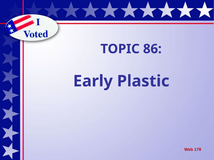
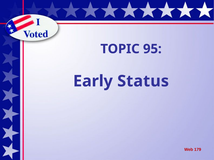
86: 86 -> 95
Plastic: Plastic -> Status
